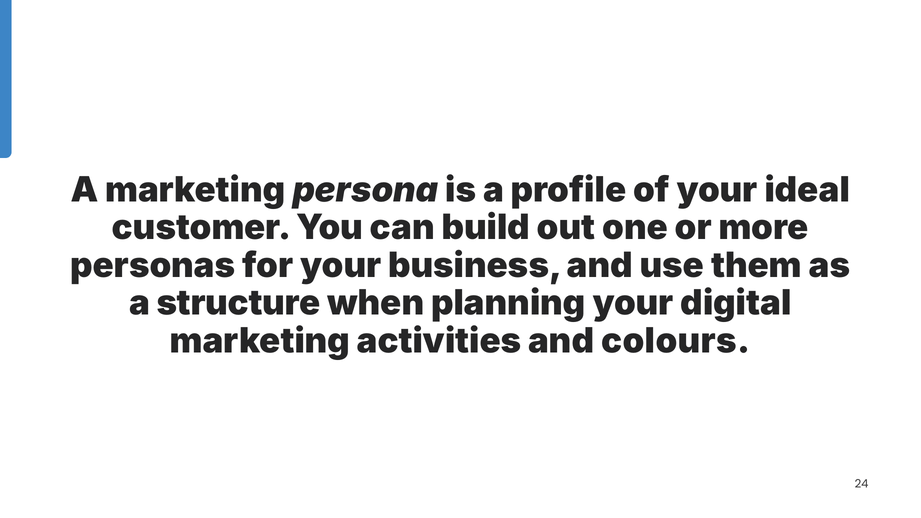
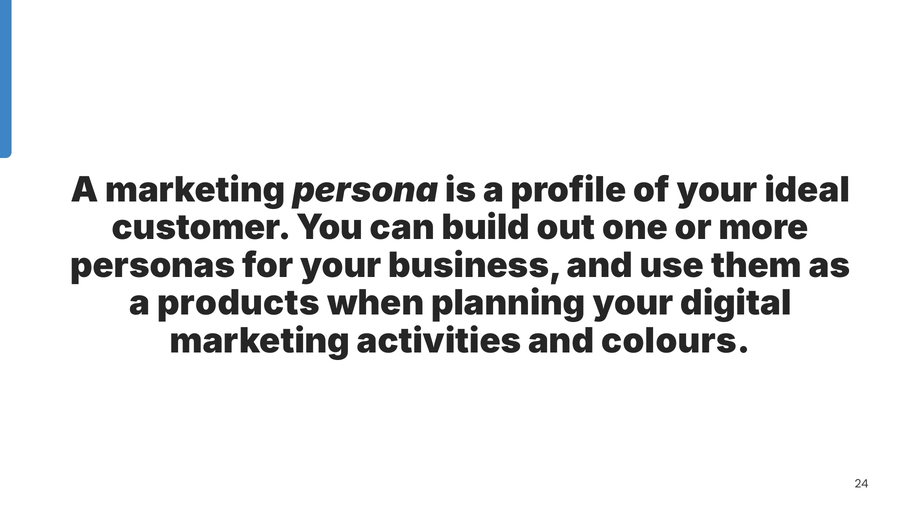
structure: structure -> products
